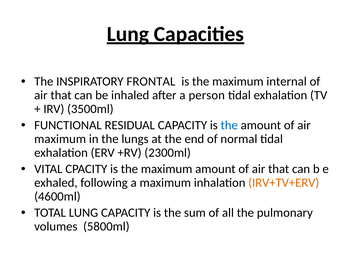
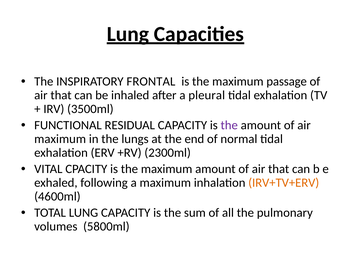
internal: internal -> passage
person: person -> pleural
the at (229, 125) colour: blue -> purple
